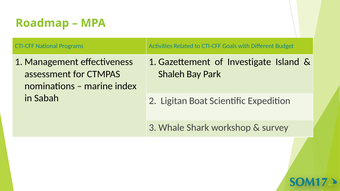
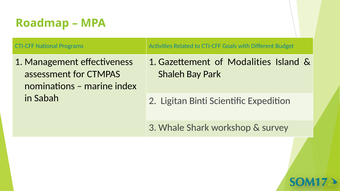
Investigate: Investigate -> Modalities
Boat: Boat -> Binti
